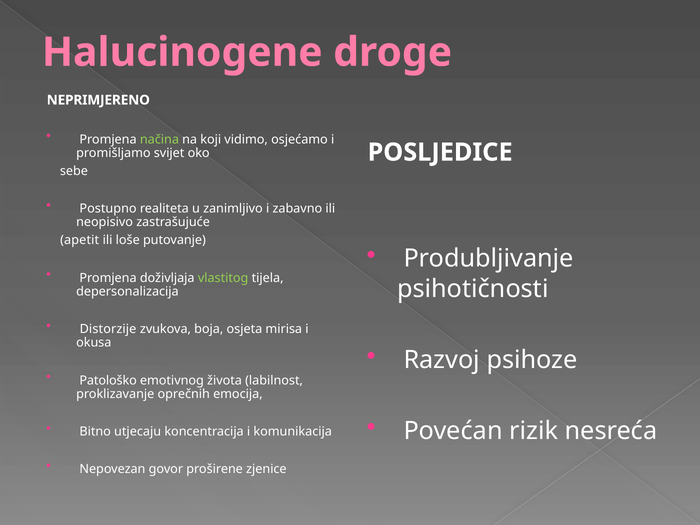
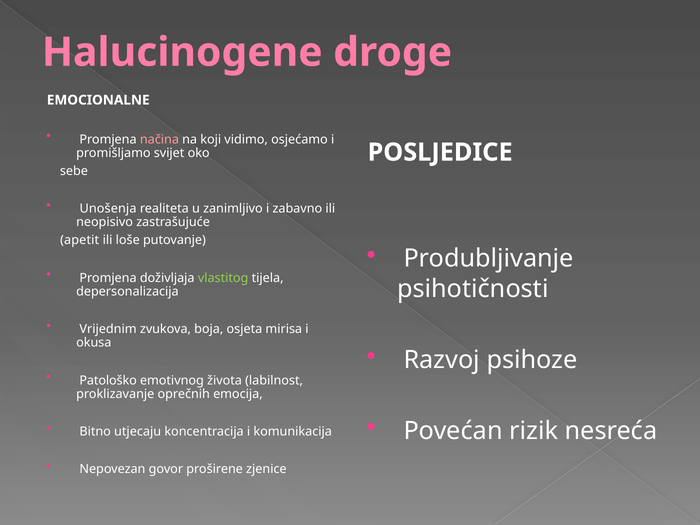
NEPRIMJERENO: NEPRIMJERENO -> EMOCIONALNE
načina colour: light green -> pink
Postupno: Postupno -> Unošenja
Distorzije: Distorzije -> Vrijednim
